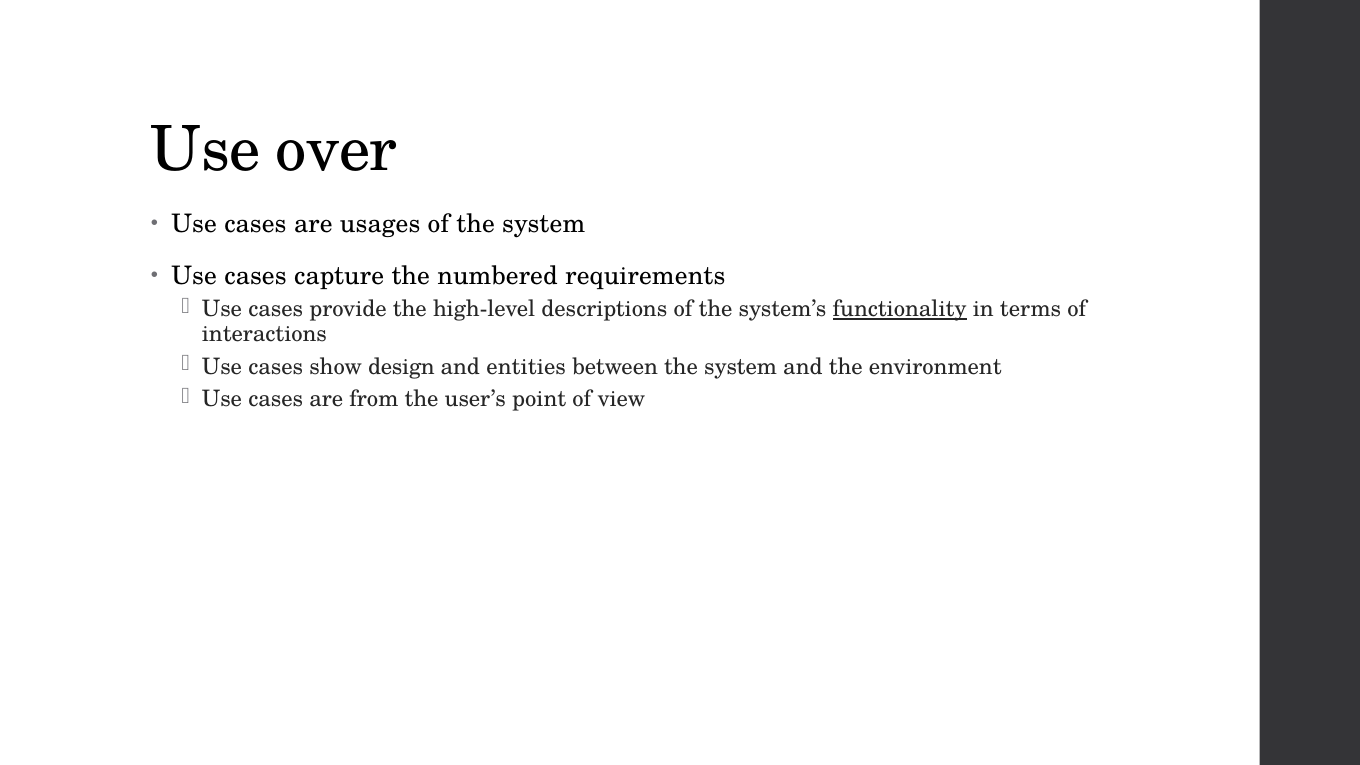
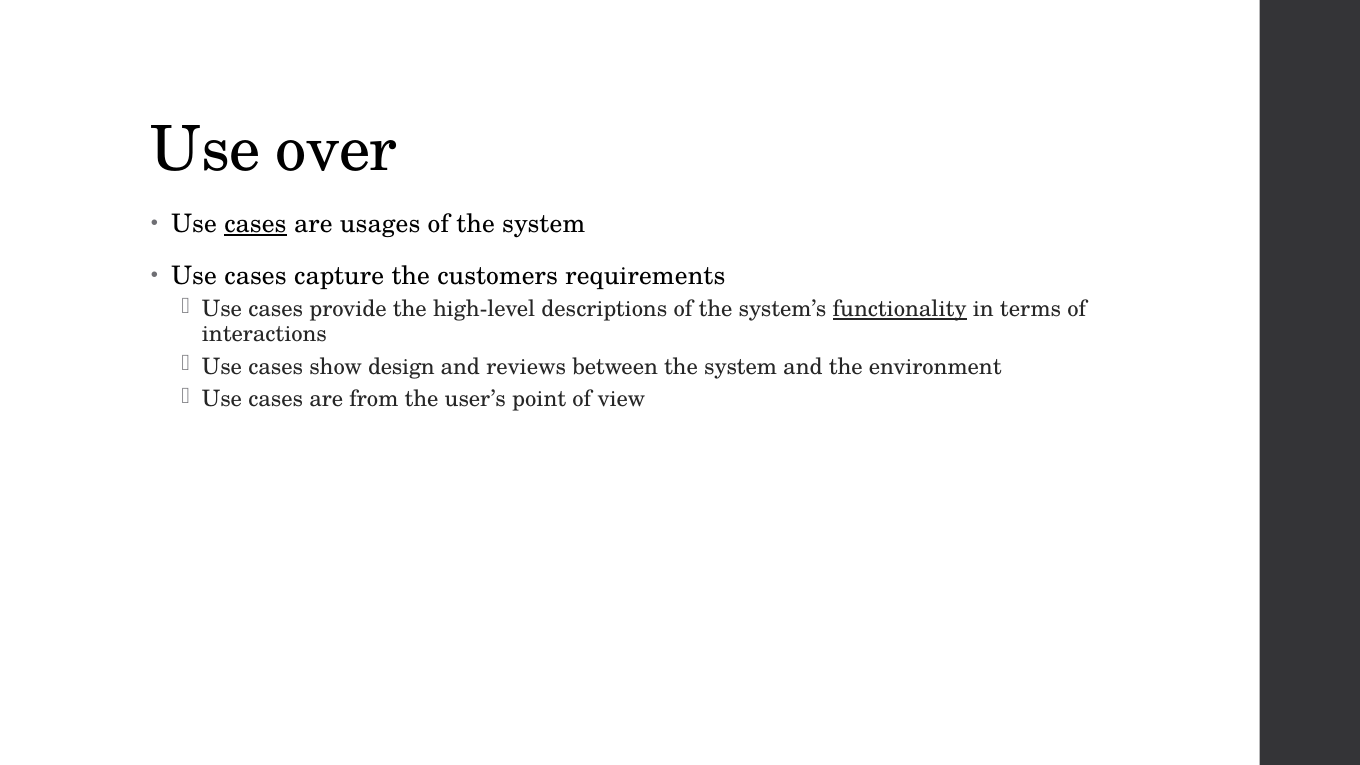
cases at (255, 224) underline: none -> present
numbered: numbered -> customers
entities: entities -> reviews
